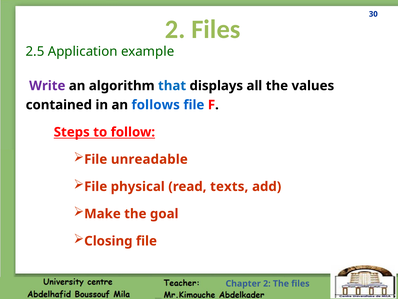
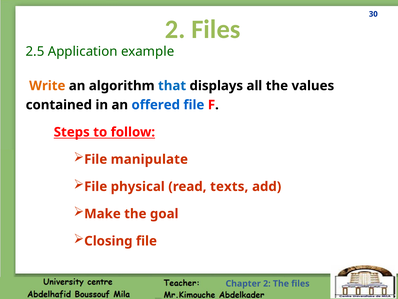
Write colour: purple -> orange
follows: follows -> offered
unreadable: unreadable -> manipulate
